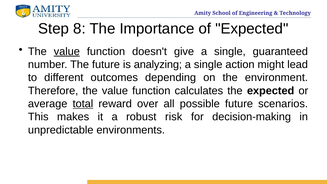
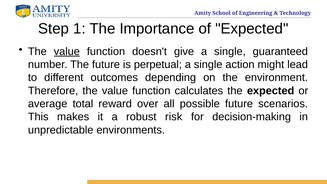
8: 8 -> 1
analyzing: analyzing -> perpetual
total underline: present -> none
